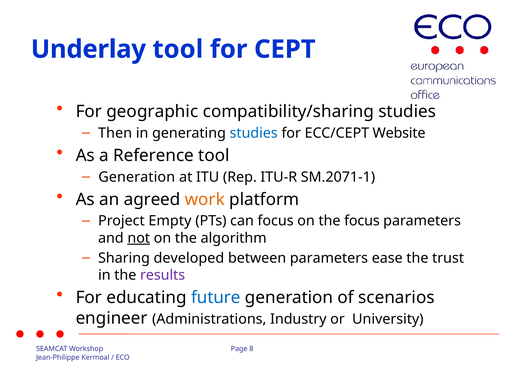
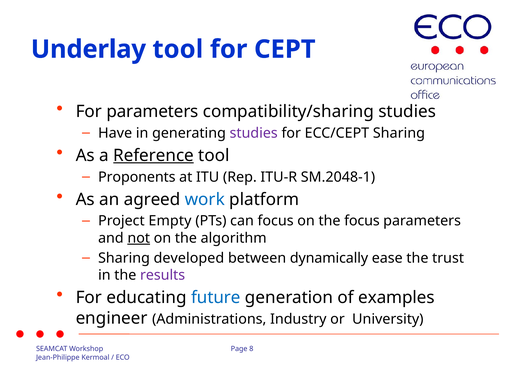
For geographic: geographic -> parameters
Then: Then -> Have
studies at (254, 133) colour: blue -> purple
ECC/CEPT Website: Website -> Sharing
Reference underline: none -> present
Generation at (137, 177): Generation -> Proponents
SM.2071-1: SM.2071-1 -> SM.2048-1
work colour: orange -> blue
between parameters: parameters -> dynamically
scenarios: scenarios -> examples
